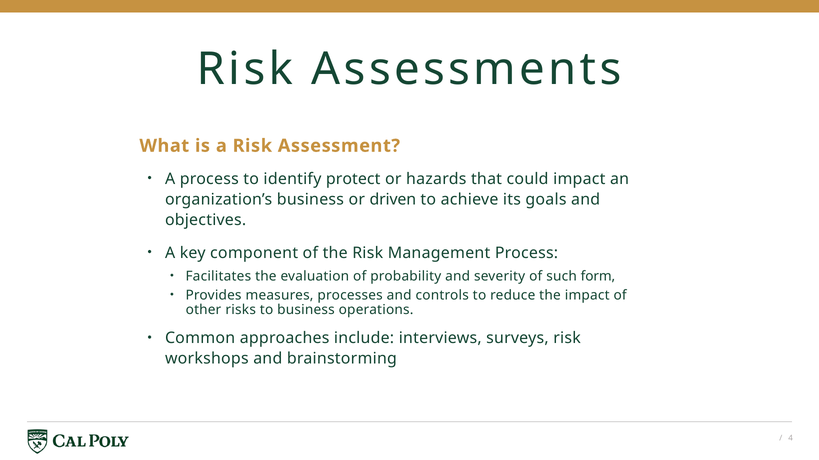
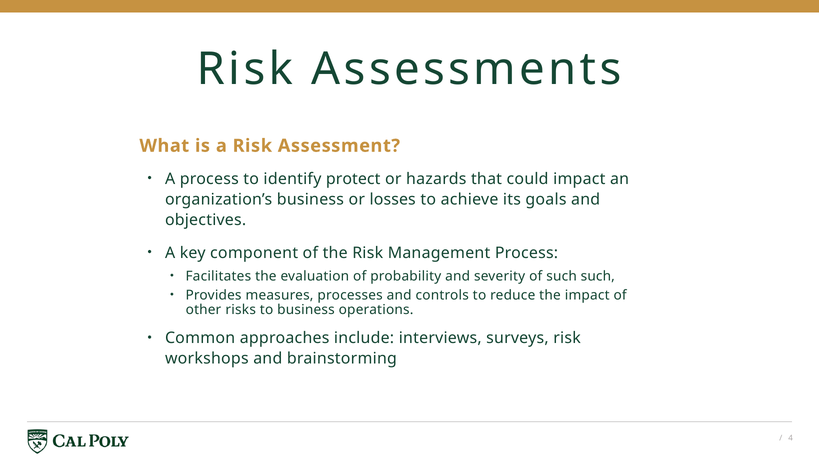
driven: driven -> losses
such form: form -> such
